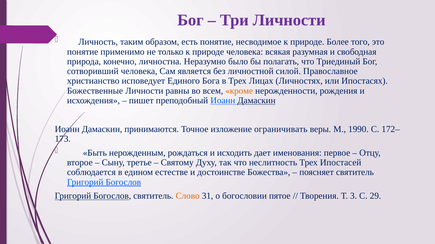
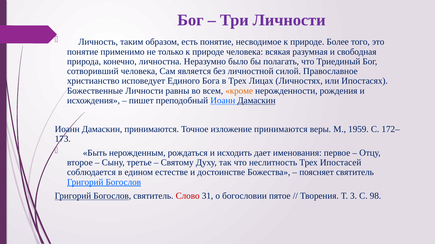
изложение ограничивать: ограничивать -> принимаются
1990: 1990 -> 1959
Слово colour: orange -> red
29: 29 -> 98
